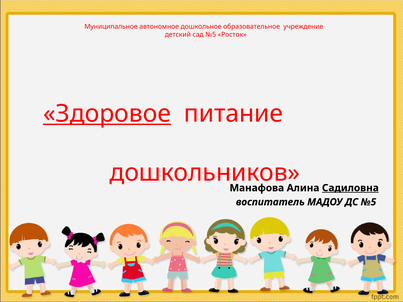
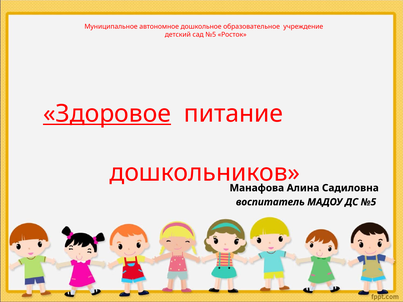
Садиловна underline: present -> none
